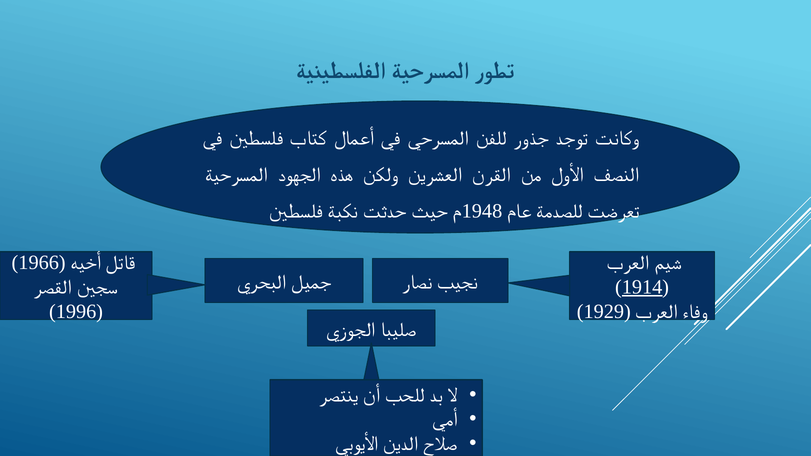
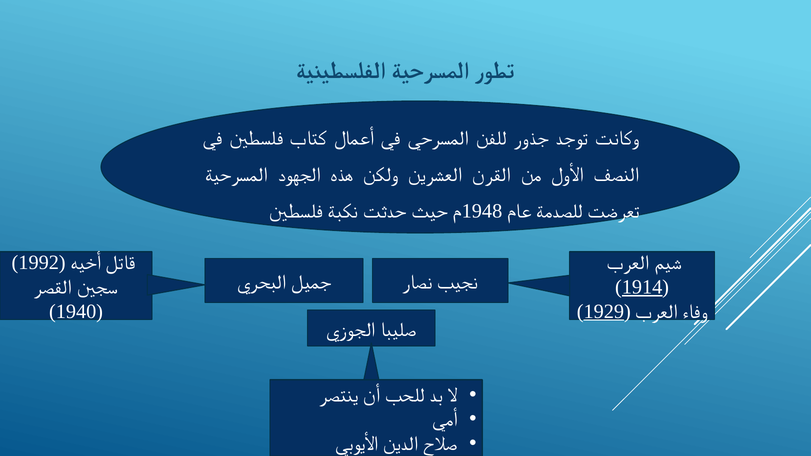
1966: 1966 -> 1992
1996: 1996 -> 1940
1929 underline: none -> present
